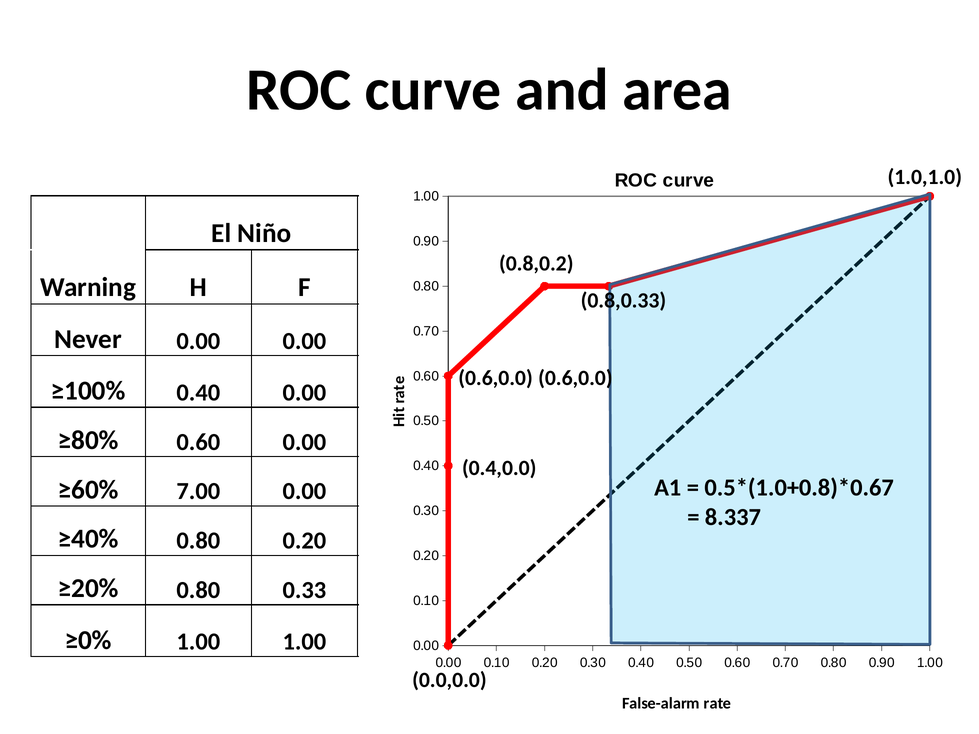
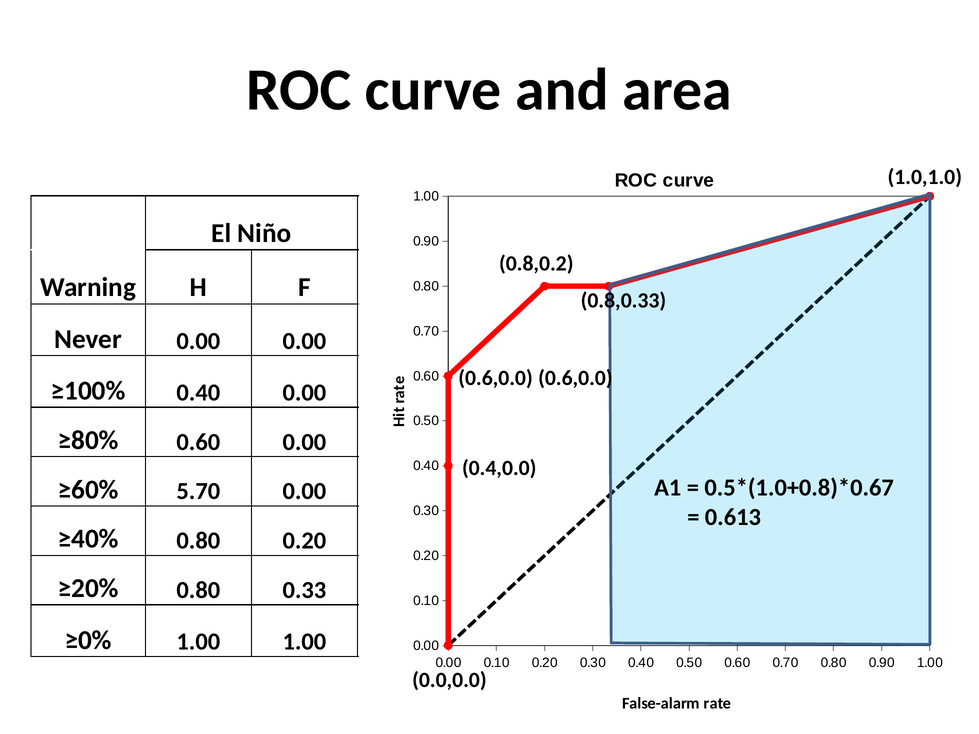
7.00: 7.00 -> 5.70
8.337: 8.337 -> 0.613
